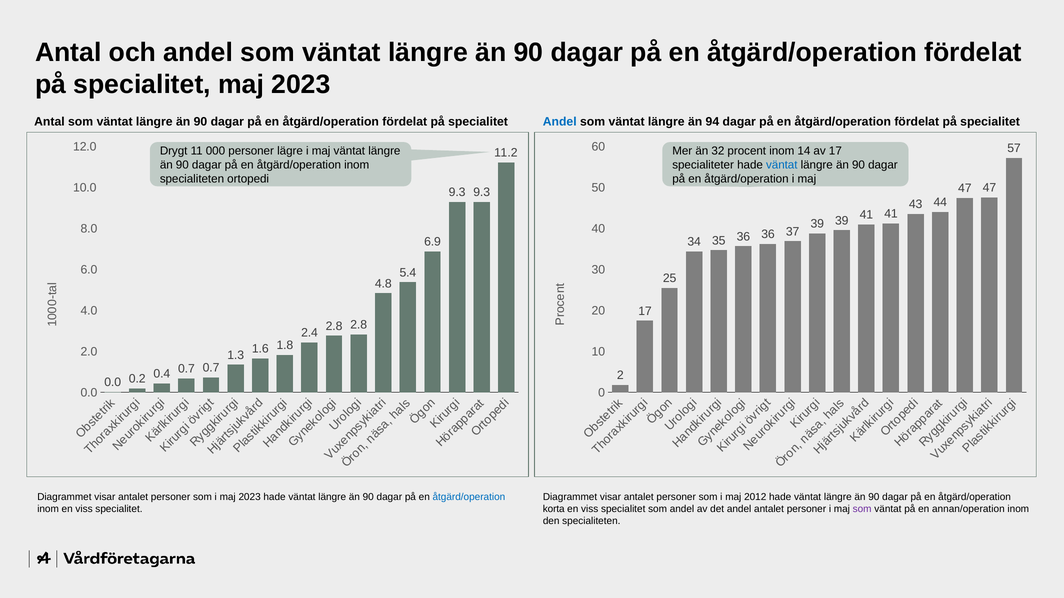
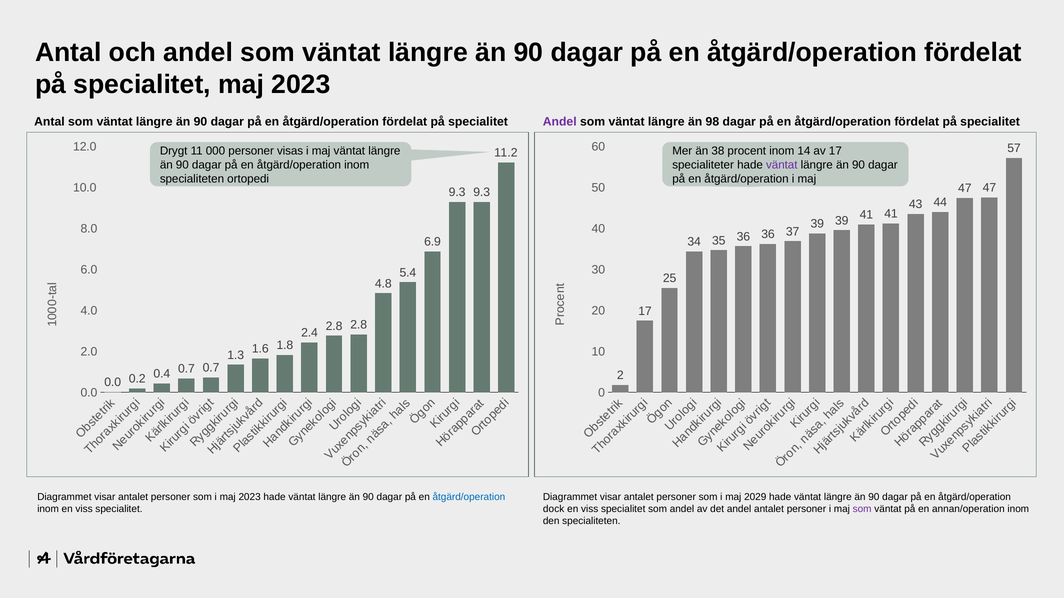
Andel at (560, 122) colour: blue -> purple
94: 94 -> 98
lägre: lägre -> visas
32: 32 -> 38
väntat at (782, 165) colour: blue -> purple
2012: 2012 -> 2029
korta: korta -> dock
